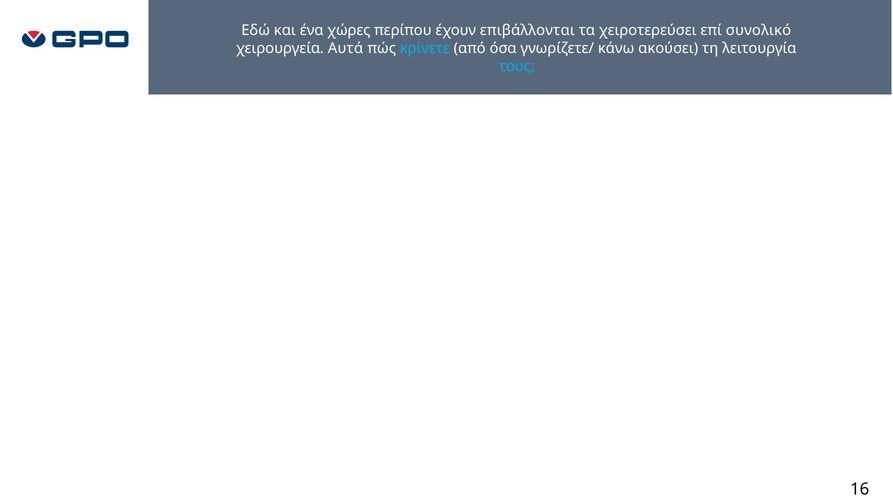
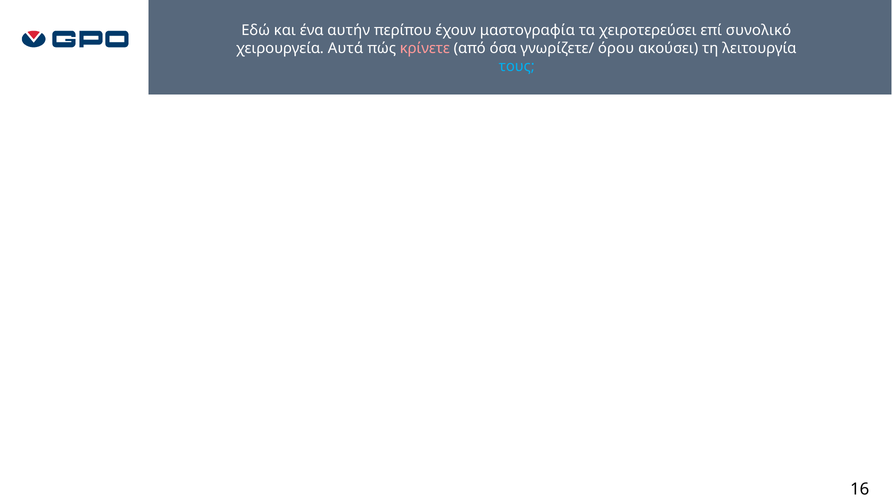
χώρες: χώρες -> αυτήν
επιβάλλονται: επιβάλλονται -> μαστογραφία
κρίνετε colour: light blue -> pink
κάνω: κάνω -> όρου
